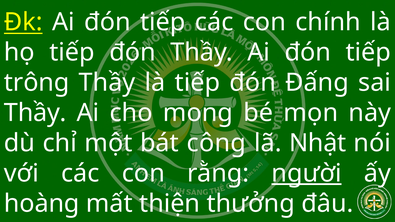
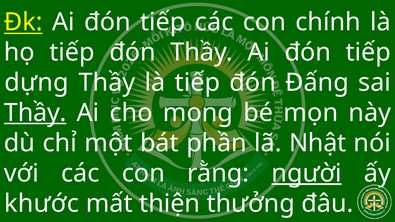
trông: trông -> dựng
Thầy at (35, 113) underline: none -> present
công: công -> phần
hoàng: hoàng -> khước
